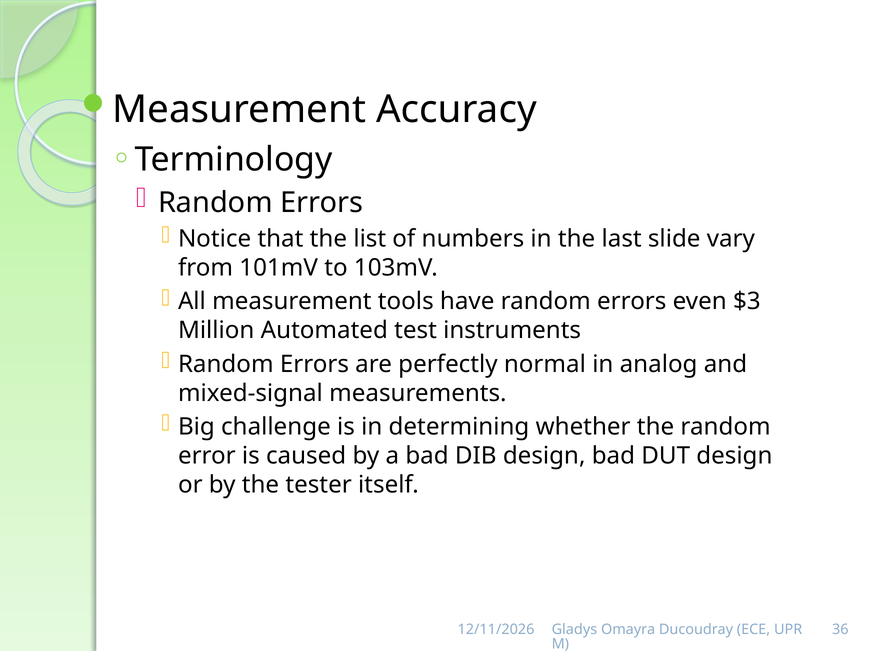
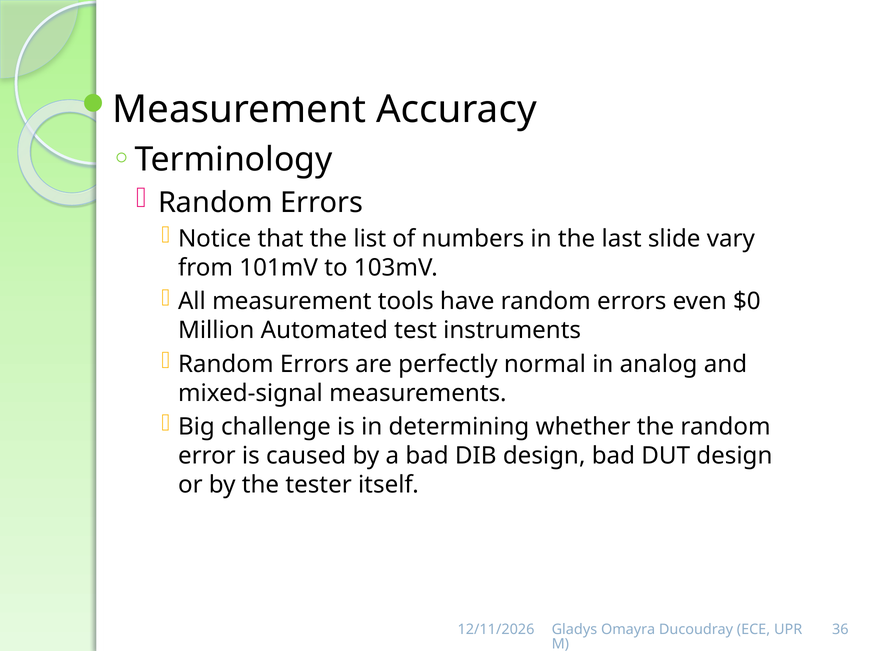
$3: $3 -> $0
